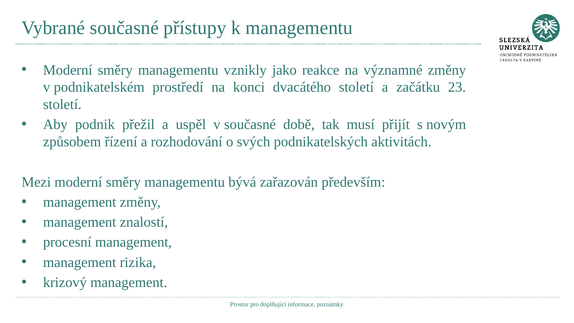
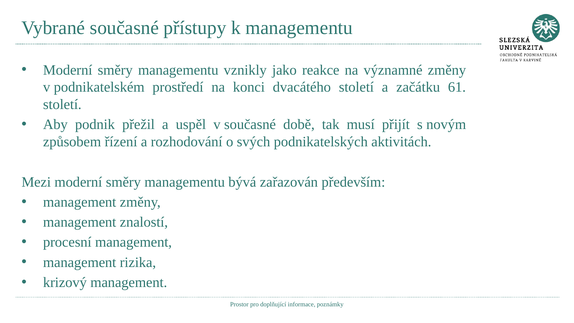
23: 23 -> 61
